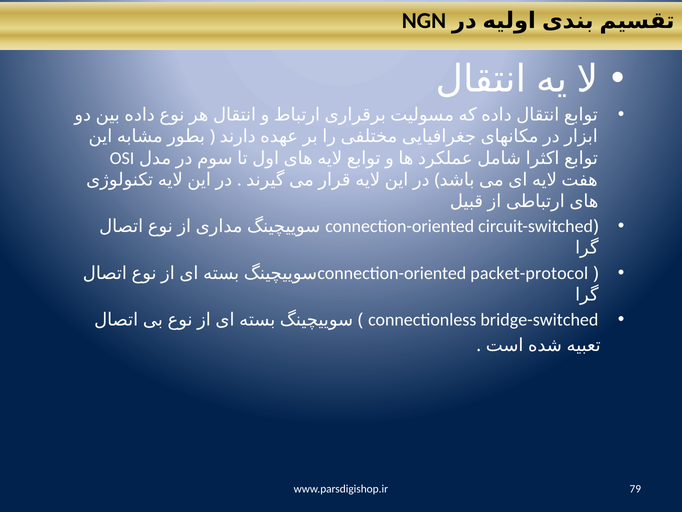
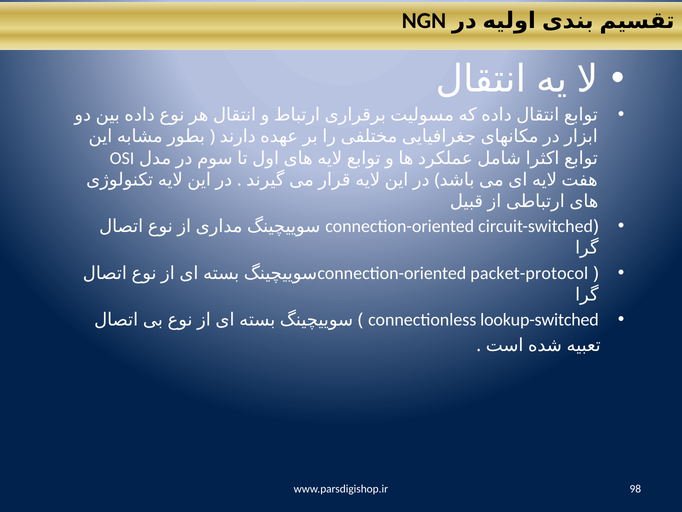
bridge-switched: bridge-switched -> lookup-switched
79: 79 -> 98
